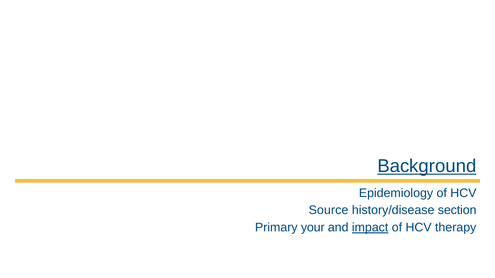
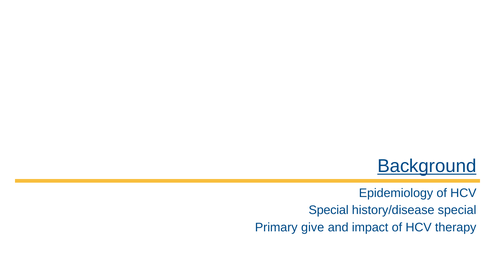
Source at (329, 211): Source -> Special
history/disease section: section -> special
your: your -> give
impact underline: present -> none
